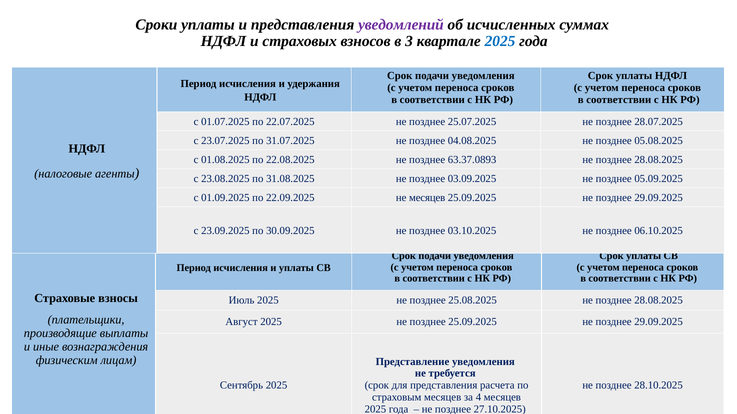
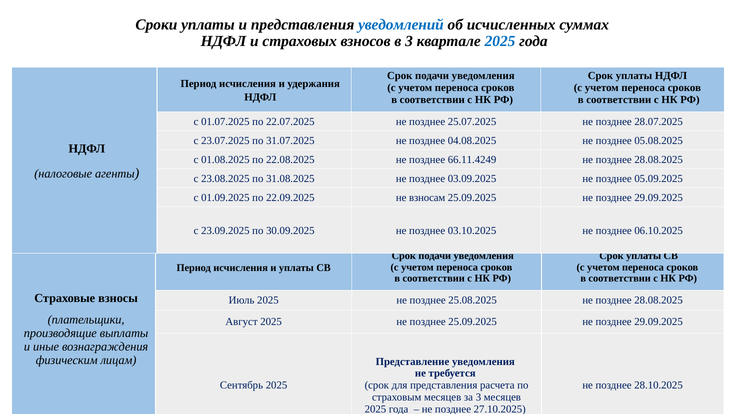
уведомлений colour: purple -> blue
63.37.0893: 63.37.0893 -> 66.11.4249
не месяцев: месяцев -> взносам
за 4: 4 -> 3
